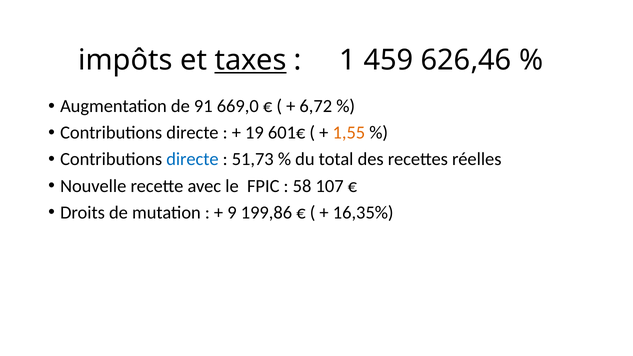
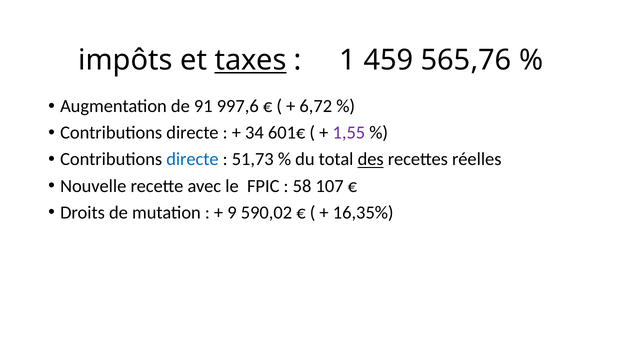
626,46: 626,46 -> 565,76
669,0: 669,0 -> 997,6
19: 19 -> 34
1,55 colour: orange -> purple
des underline: none -> present
199,86: 199,86 -> 590,02
